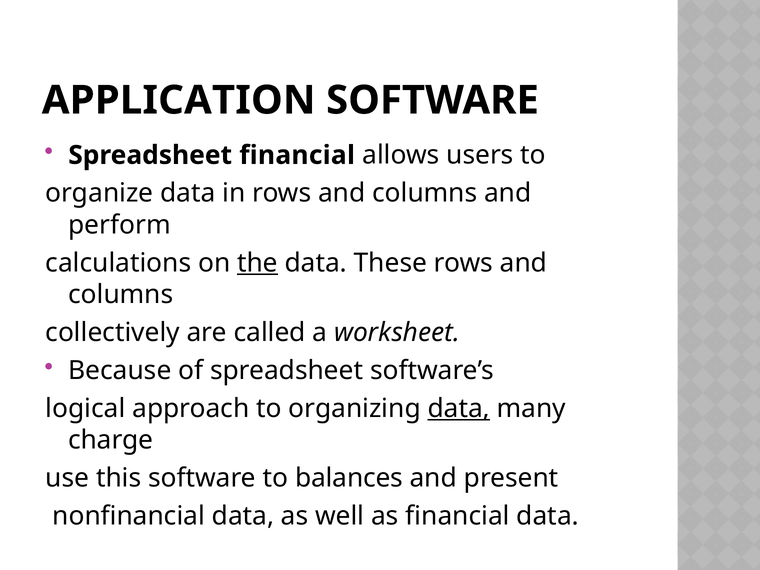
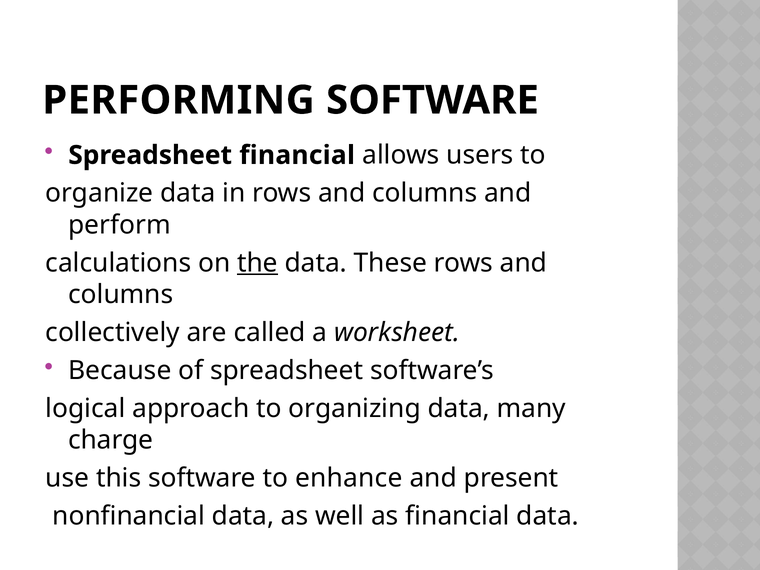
APPLICATION: APPLICATION -> PERFORMING
data at (459, 409) underline: present -> none
balances: balances -> enhance
